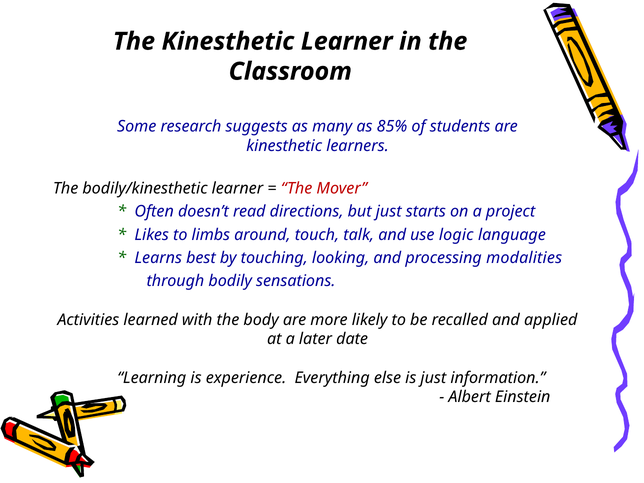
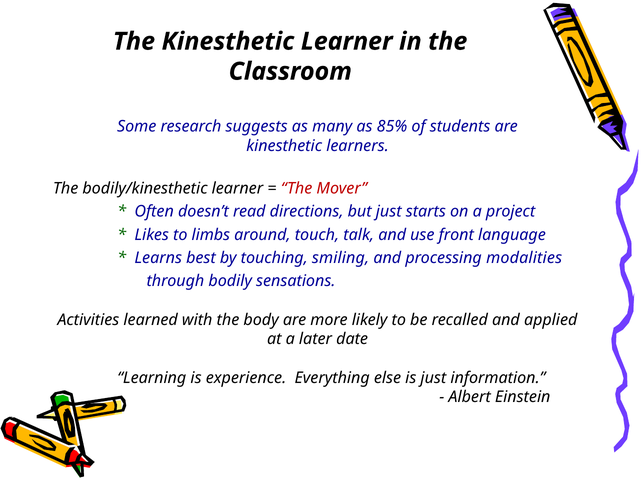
logic: logic -> front
looking: looking -> smiling
